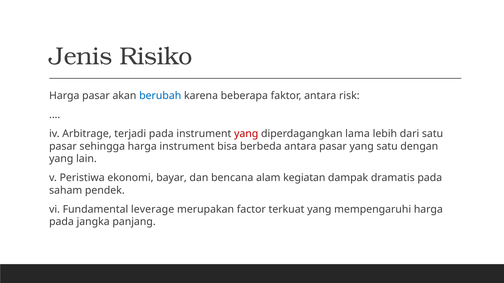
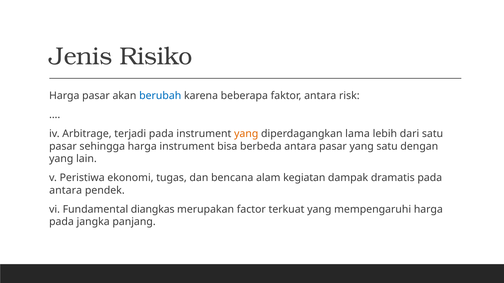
yang at (246, 134) colour: red -> orange
bayar: bayar -> tugas
saham at (66, 191): saham -> antara
leverage: leverage -> diangkas
